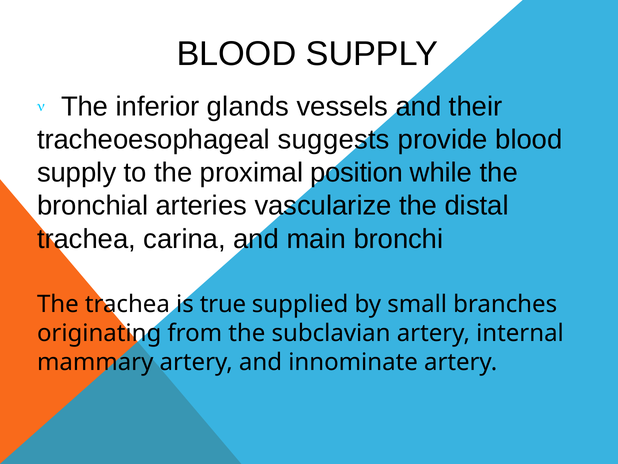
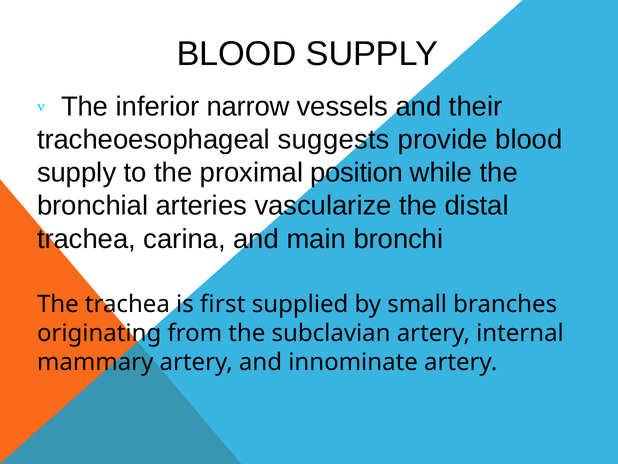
glands: glands -> narrow
true: true -> first
